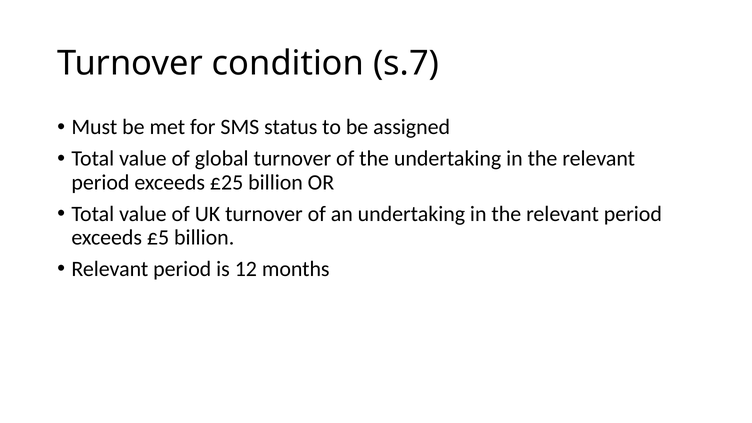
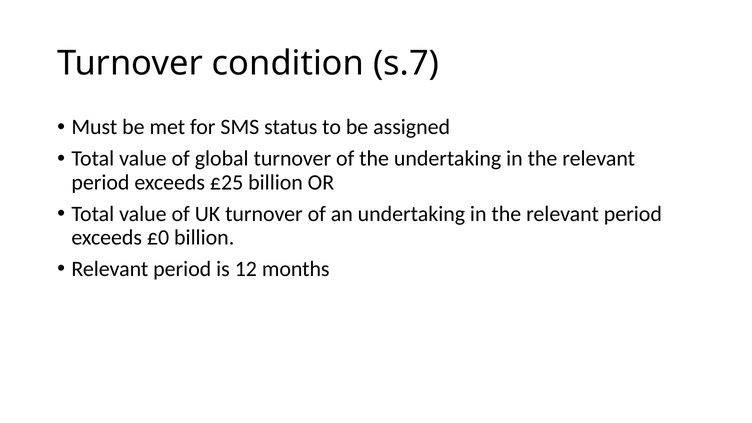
£5: £5 -> £0
